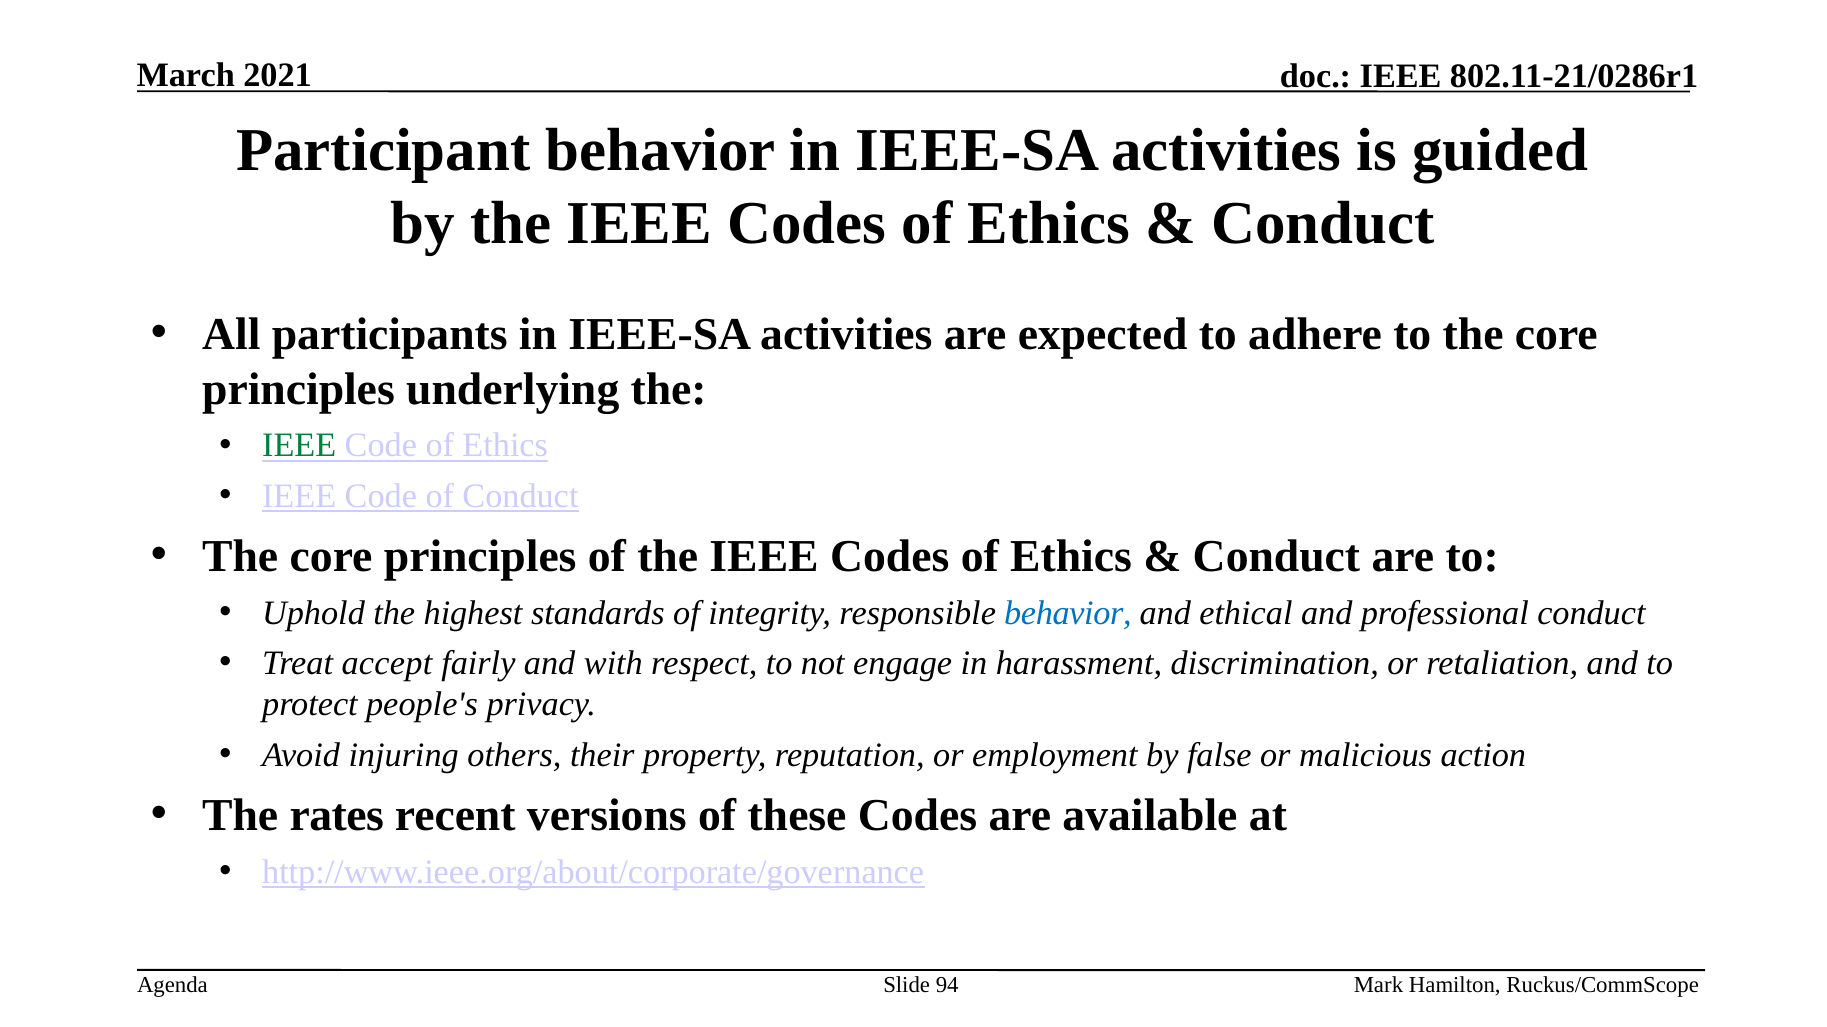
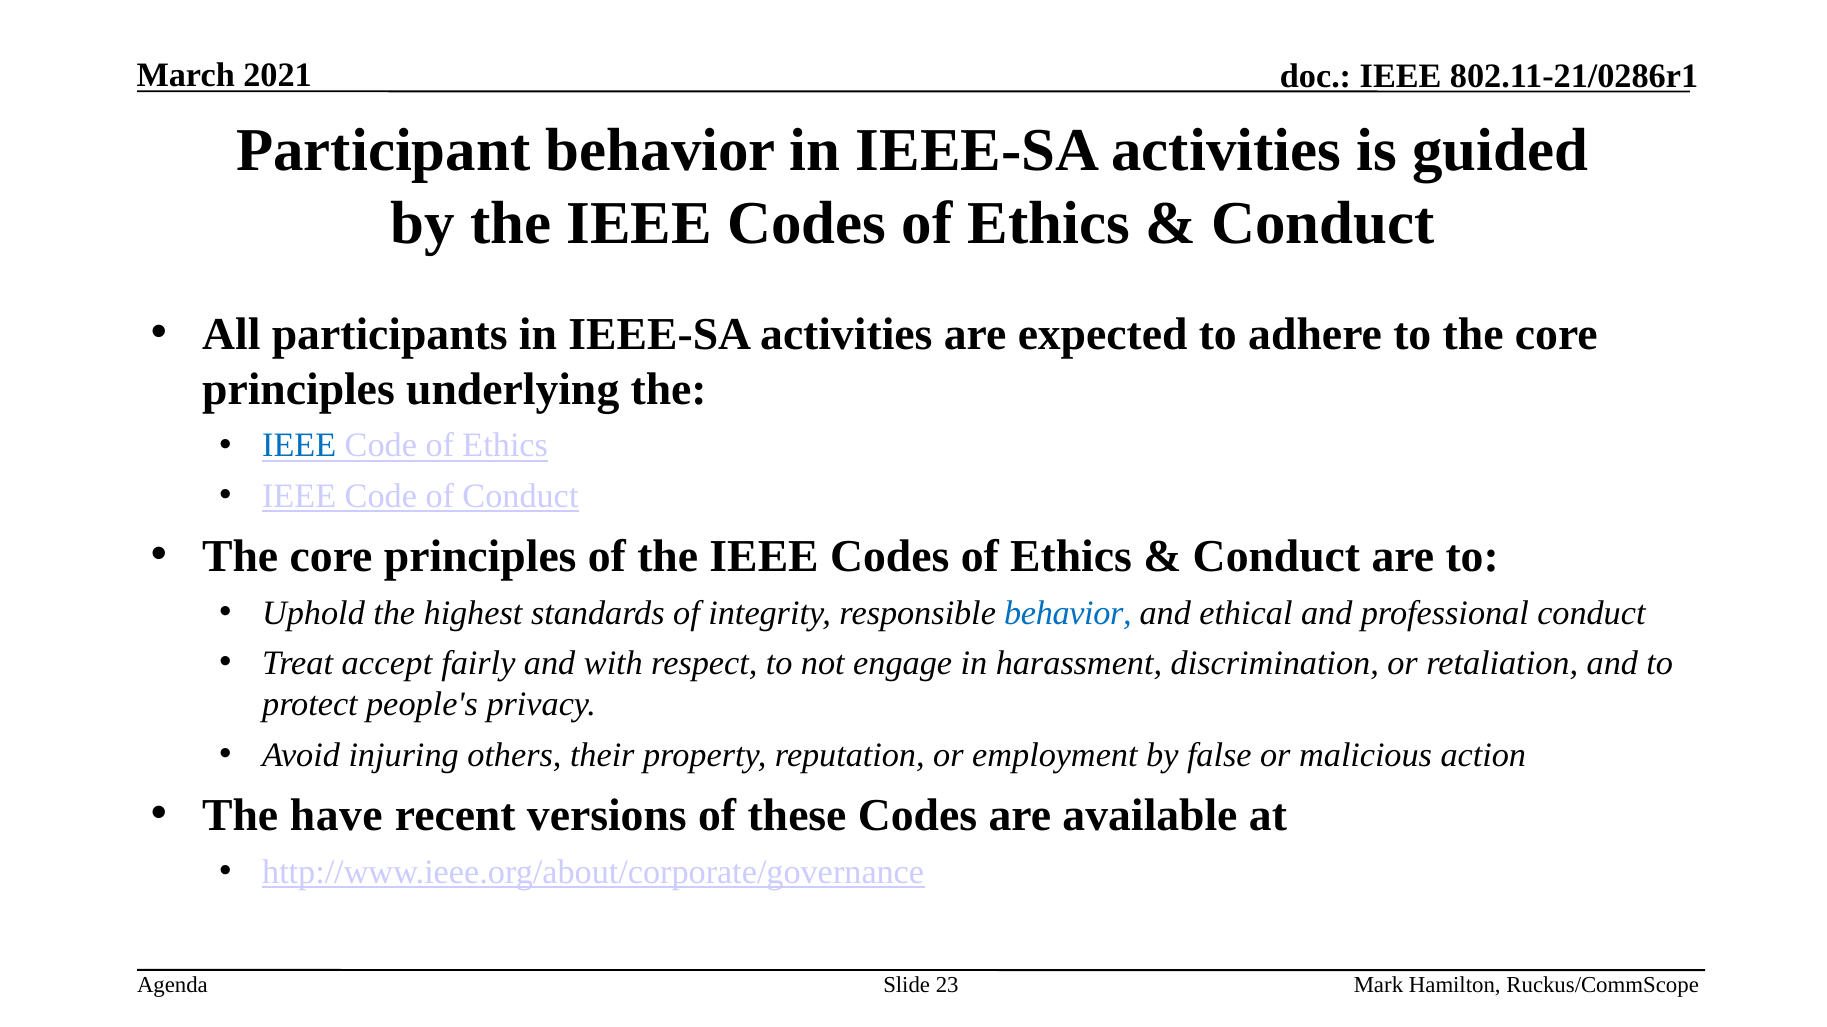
IEEE at (299, 446) colour: green -> blue
rates: rates -> have
94: 94 -> 23
